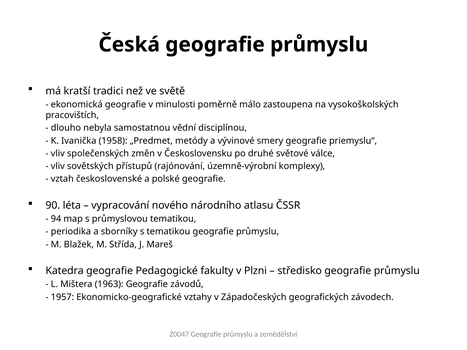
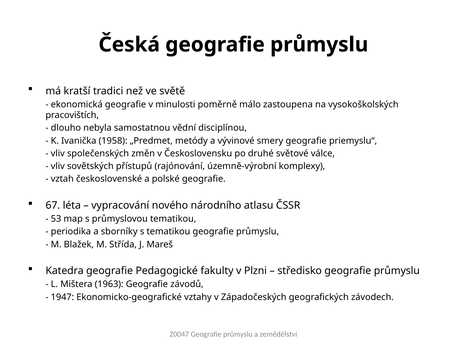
90: 90 -> 67
94: 94 -> 53
1957: 1957 -> 1947
